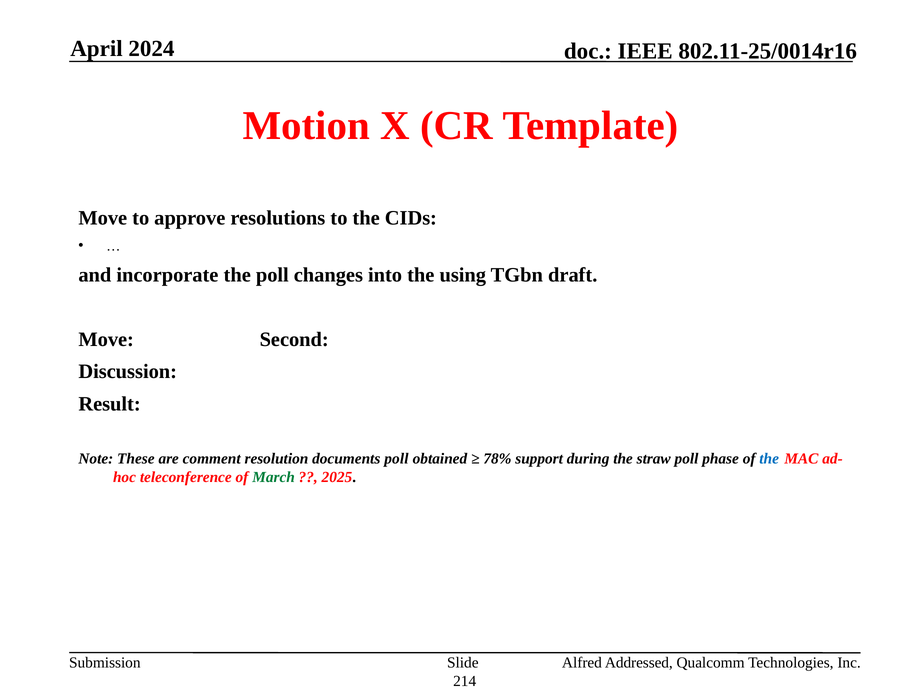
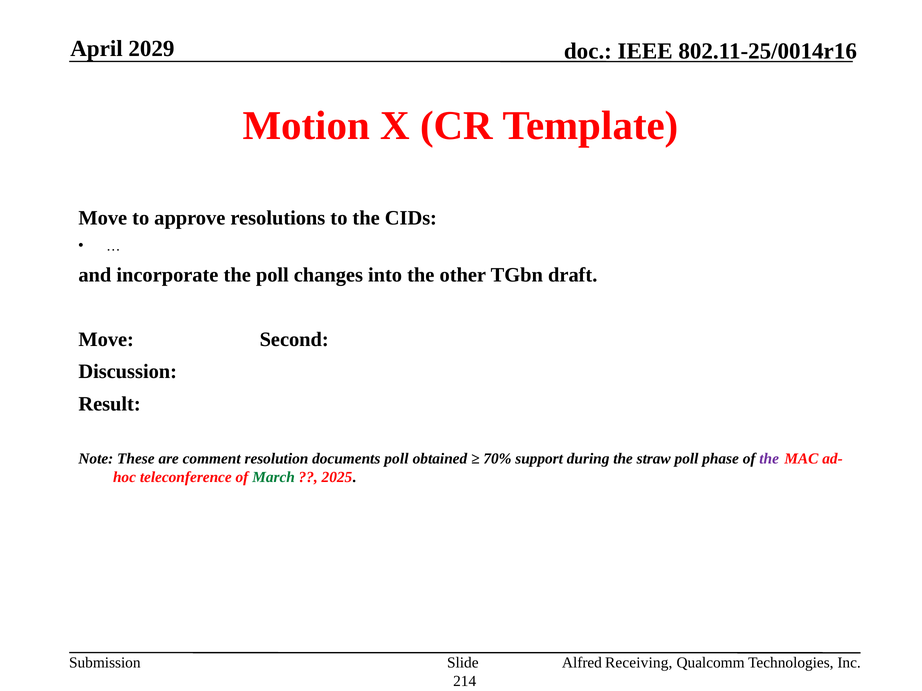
2024: 2024 -> 2029
using: using -> other
78%: 78% -> 70%
the at (769, 459) colour: blue -> purple
Addressed: Addressed -> Receiving
